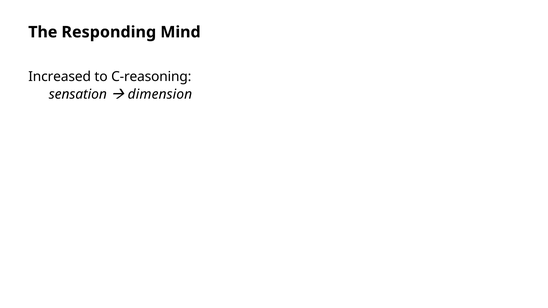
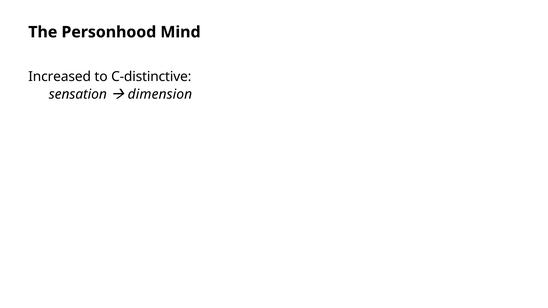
Responding: Responding -> Personhood
C-reasoning: C-reasoning -> C-distinctive
